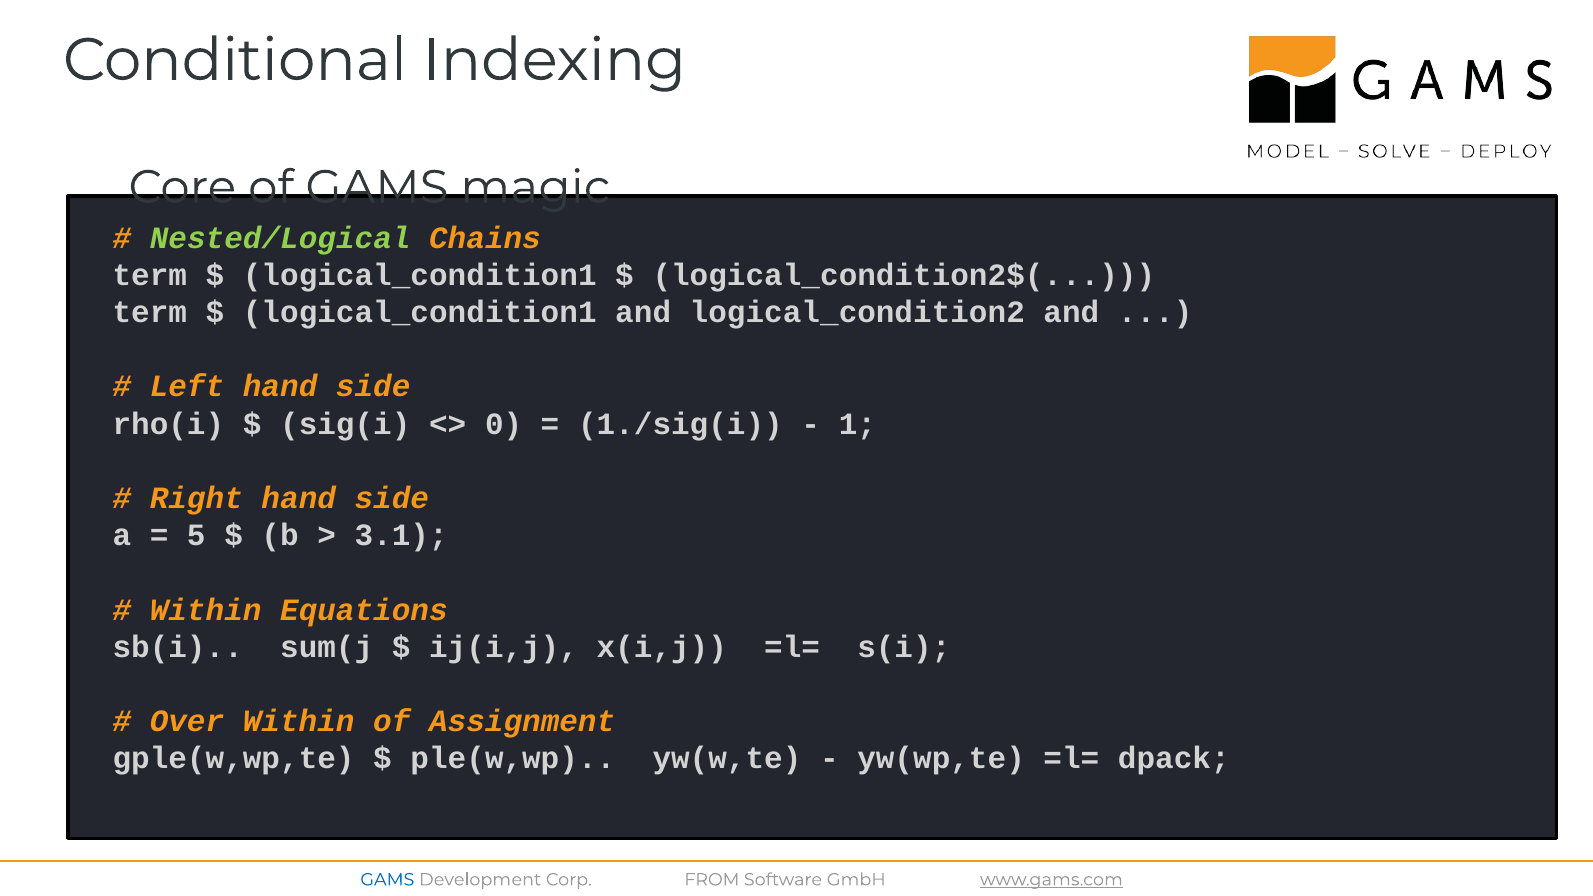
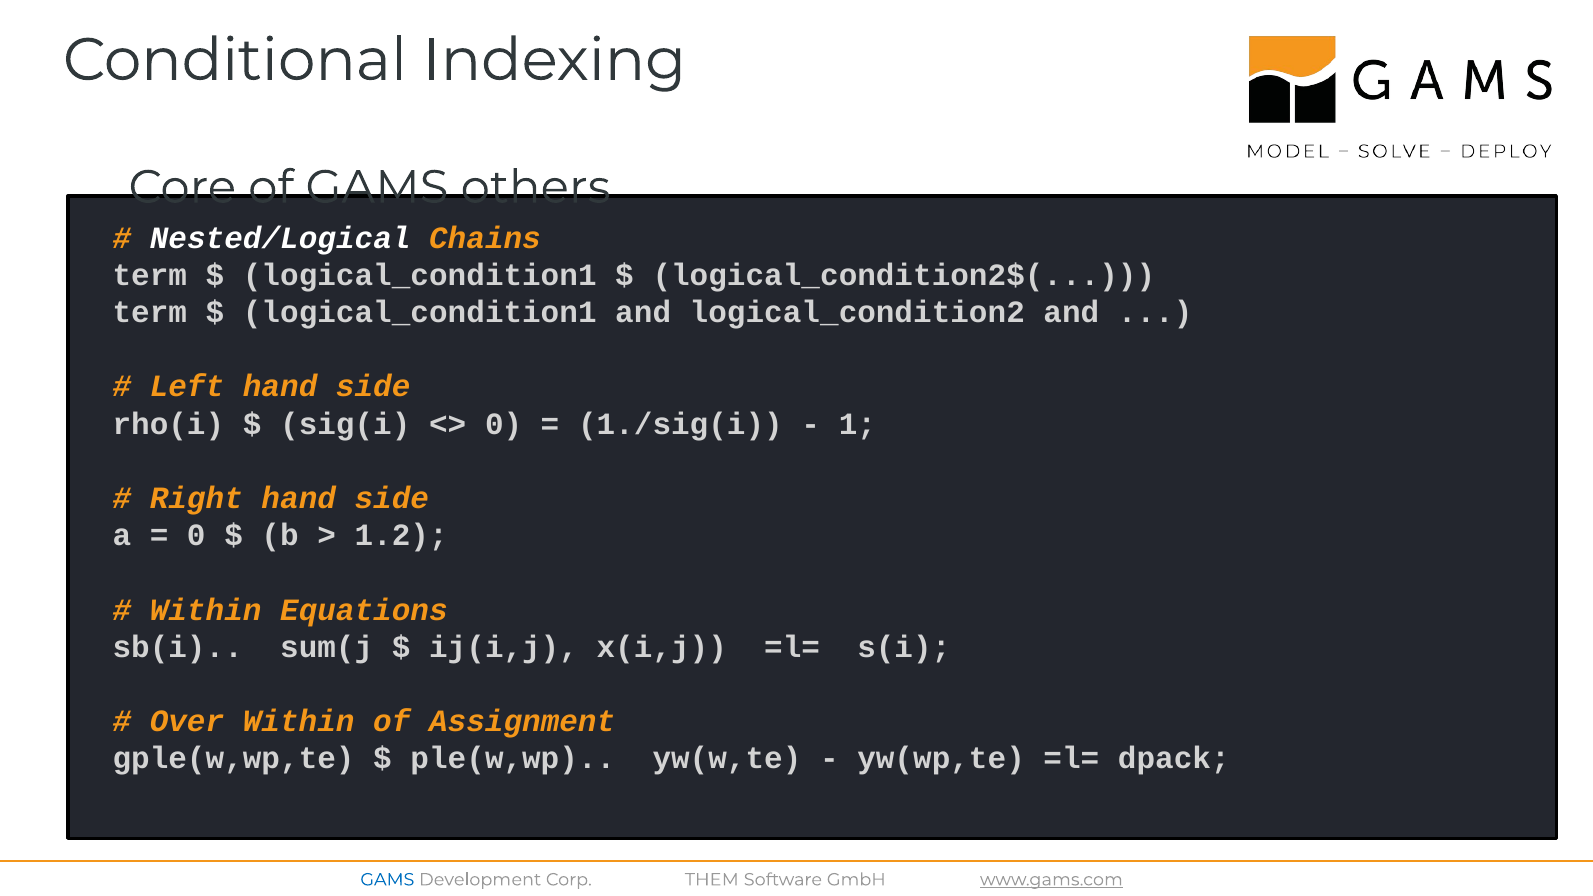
magic: magic -> others
Nested/Logical colour: light green -> white
5 at (196, 536): 5 -> 0
3.1: 3.1 -> 1.2
FROM: FROM -> THEM
